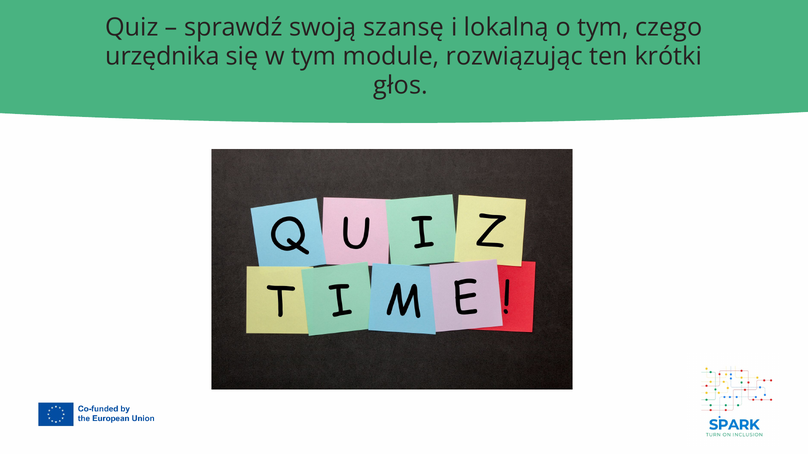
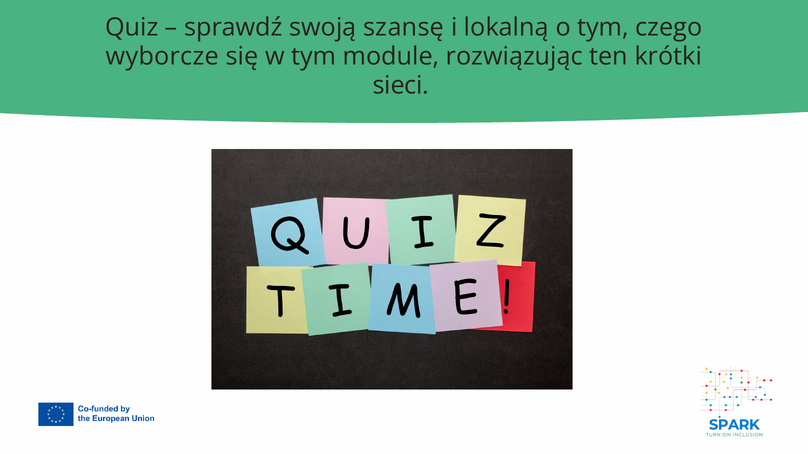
urzędnika: urzędnika -> wyborcze
głos: głos -> sieci
